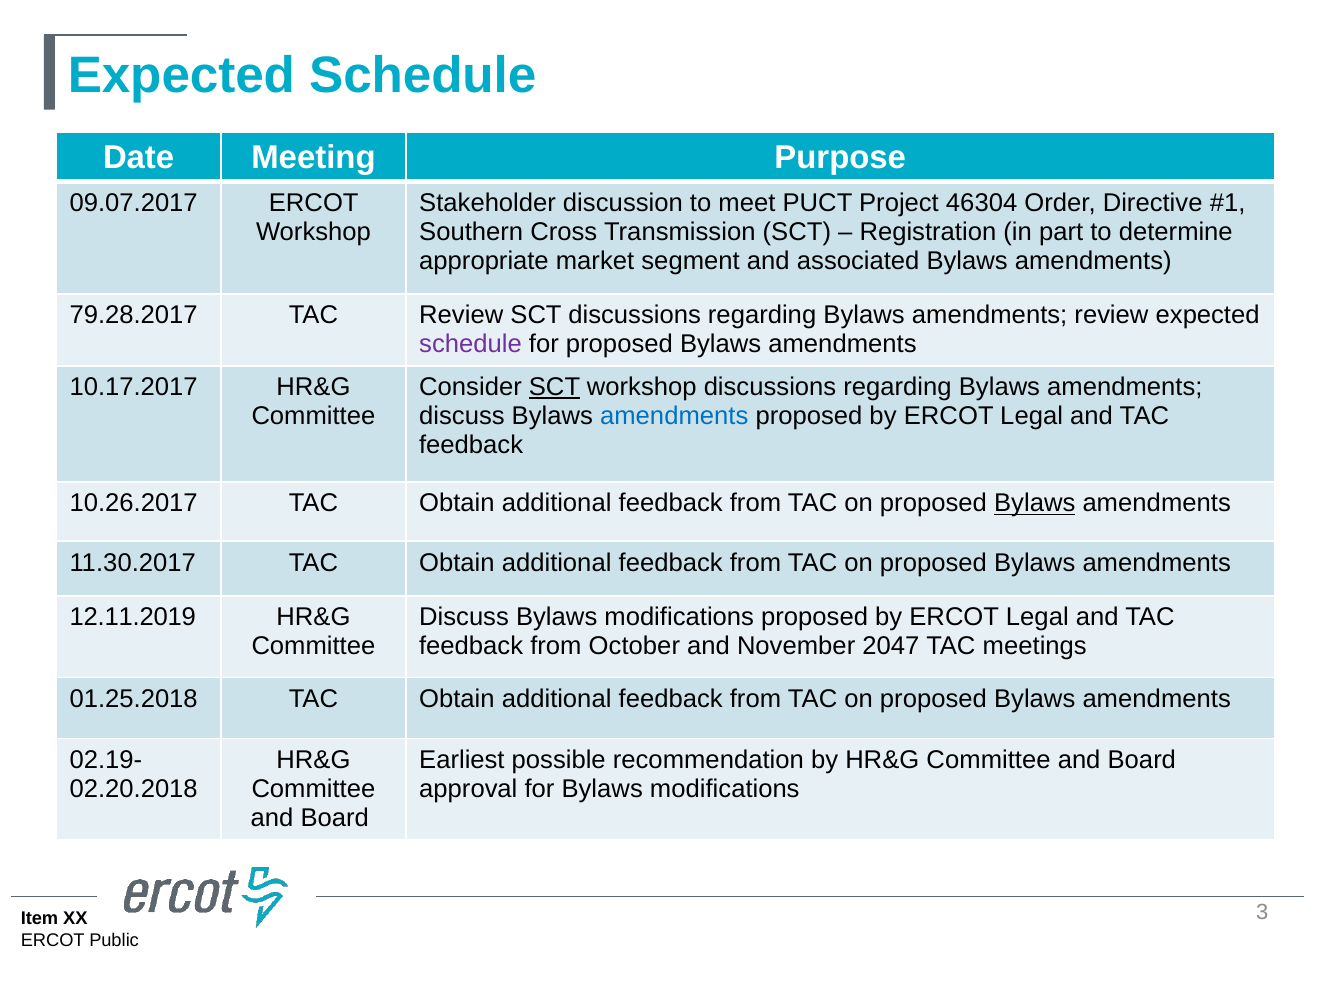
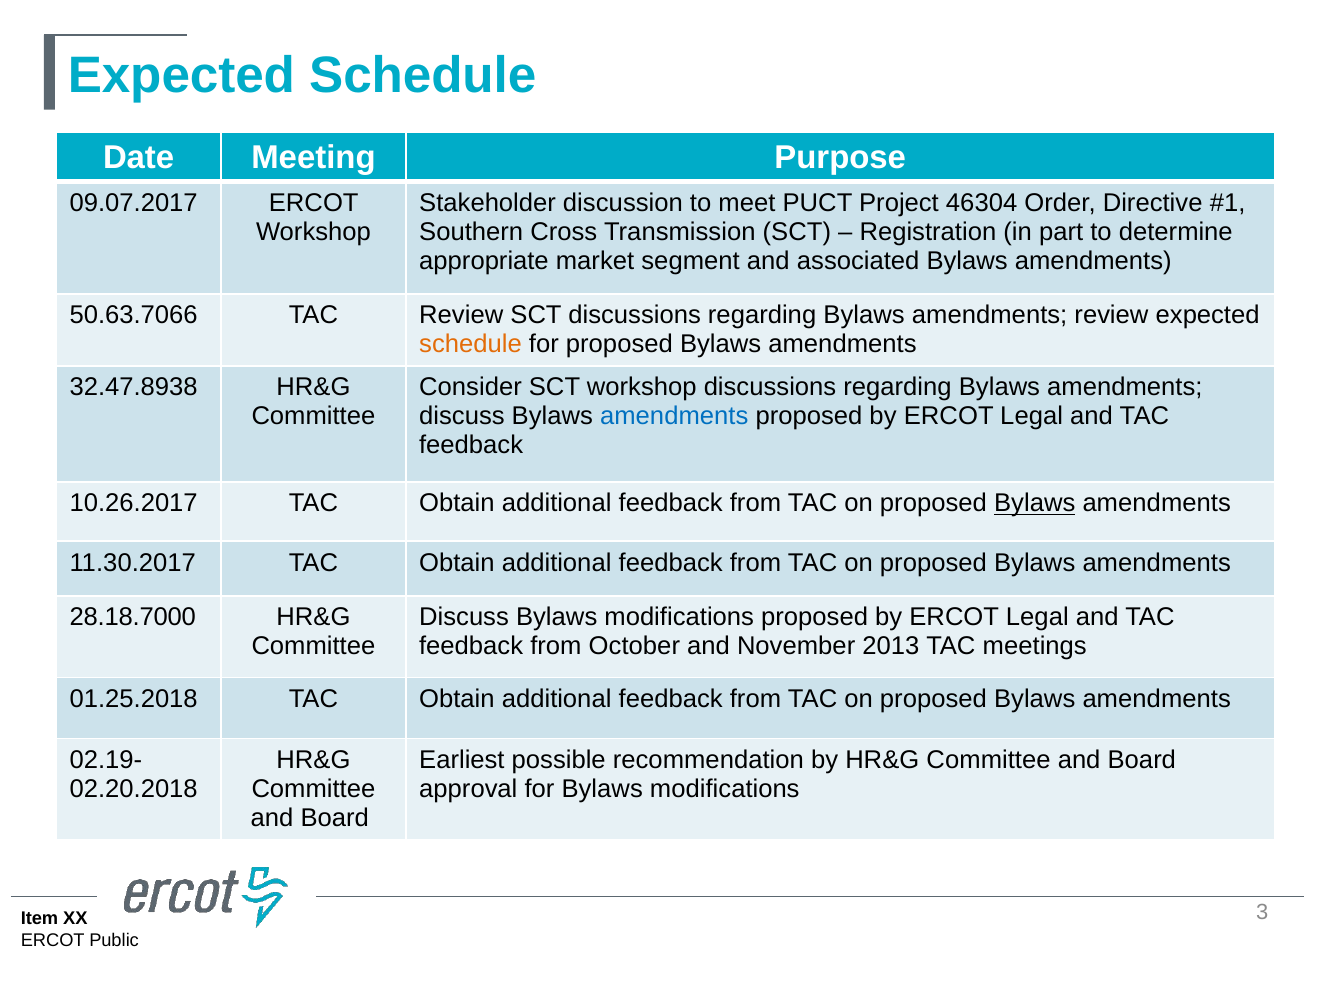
79.28.2017: 79.28.2017 -> 50.63.7066
schedule at (470, 344) colour: purple -> orange
10.17.2017: 10.17.2017 -> 32.47.8938
SCT at (554, 387) underline: present -> none
12.11.2019: 12.11.2019 -> 28.18.7000
2047: 2047 -> 2013
